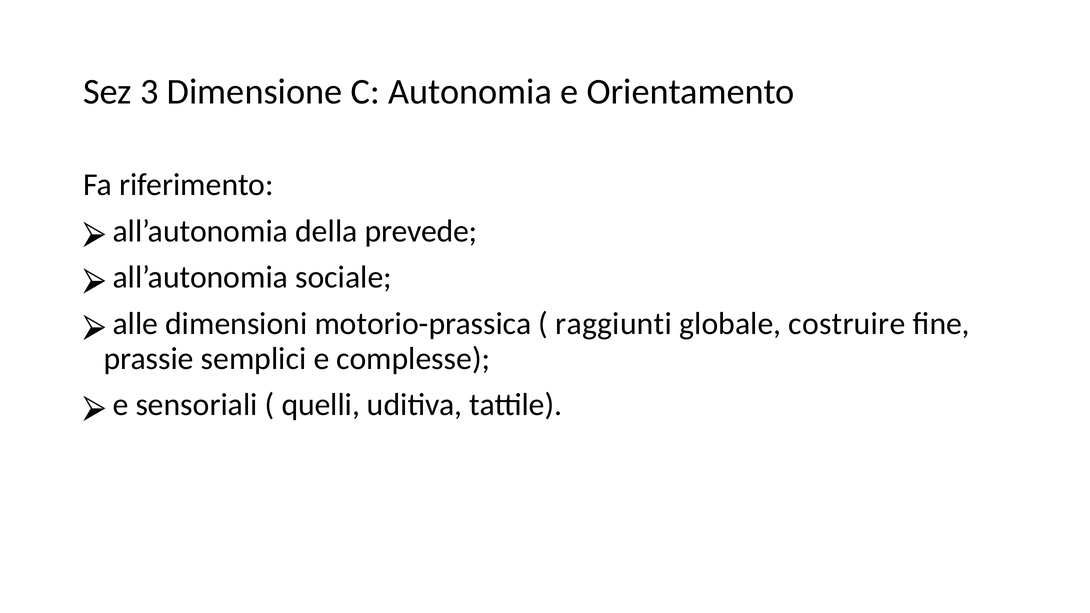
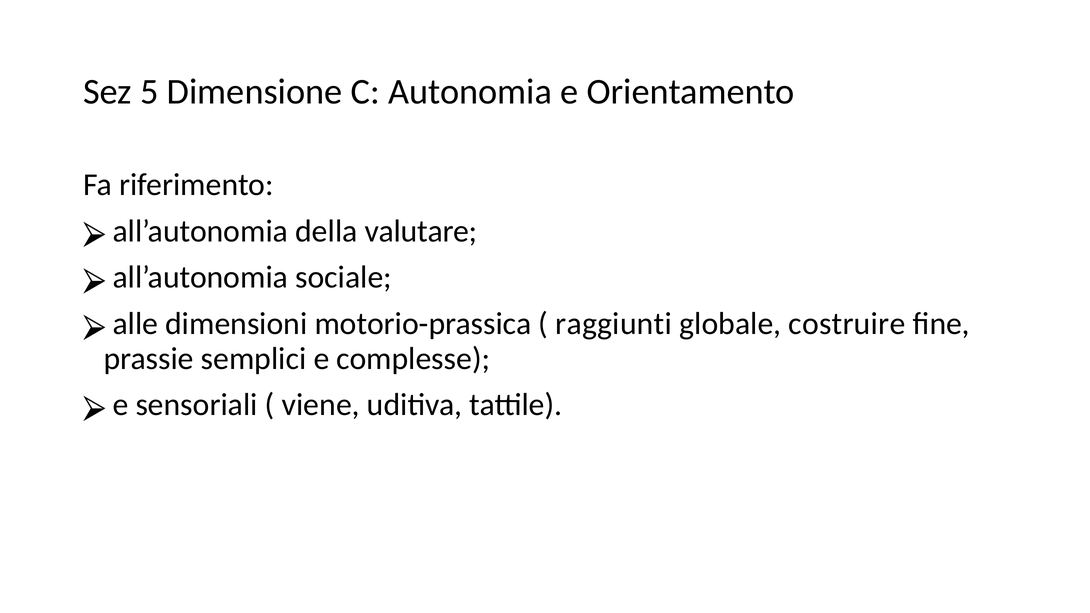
3: 3 -> 5
prevede: prevede -> valutare
quelli: quelli -> viene
